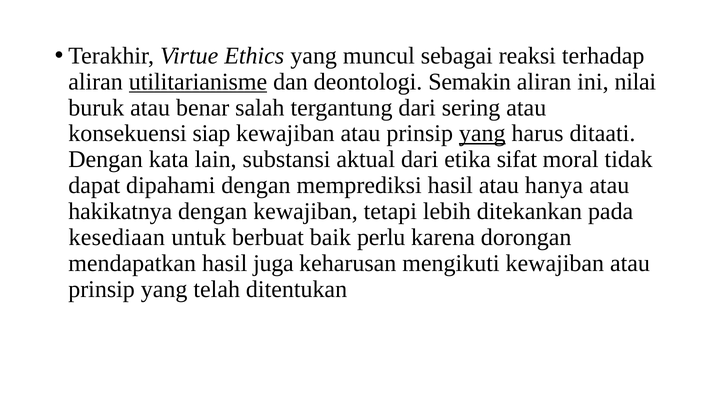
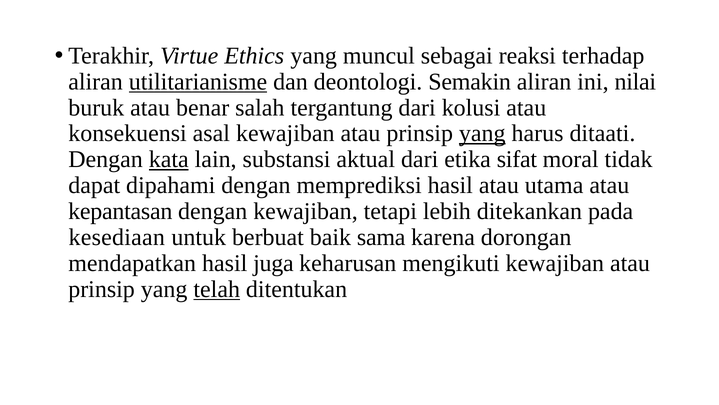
sering: sering -> kolusi
siap: siap -> asal
kata underline: none -> present
hanya: hanya -> utama
hakikatnya: hakikatnya -> kepantasan
perlu: perlu -> sama
telah underline: none -> present
